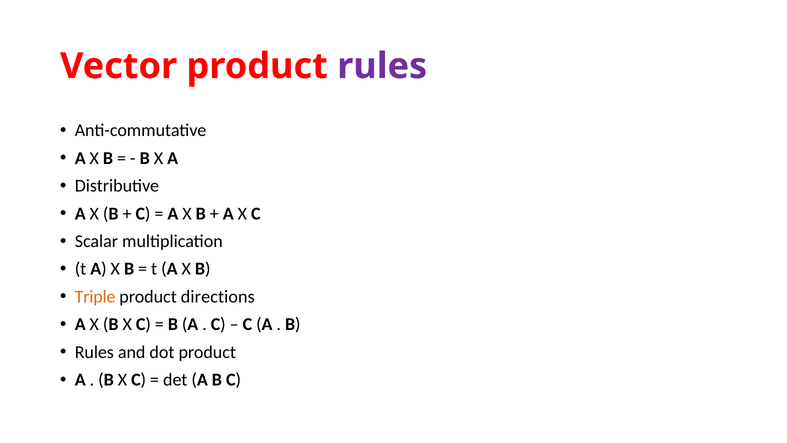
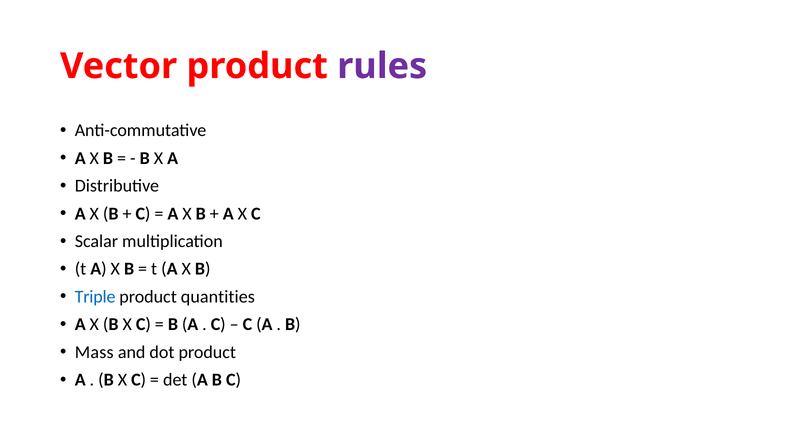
Triple colour: orange -> blue
directions: directions -> quantities
Rules at (94, 352): Rules -> Mass
